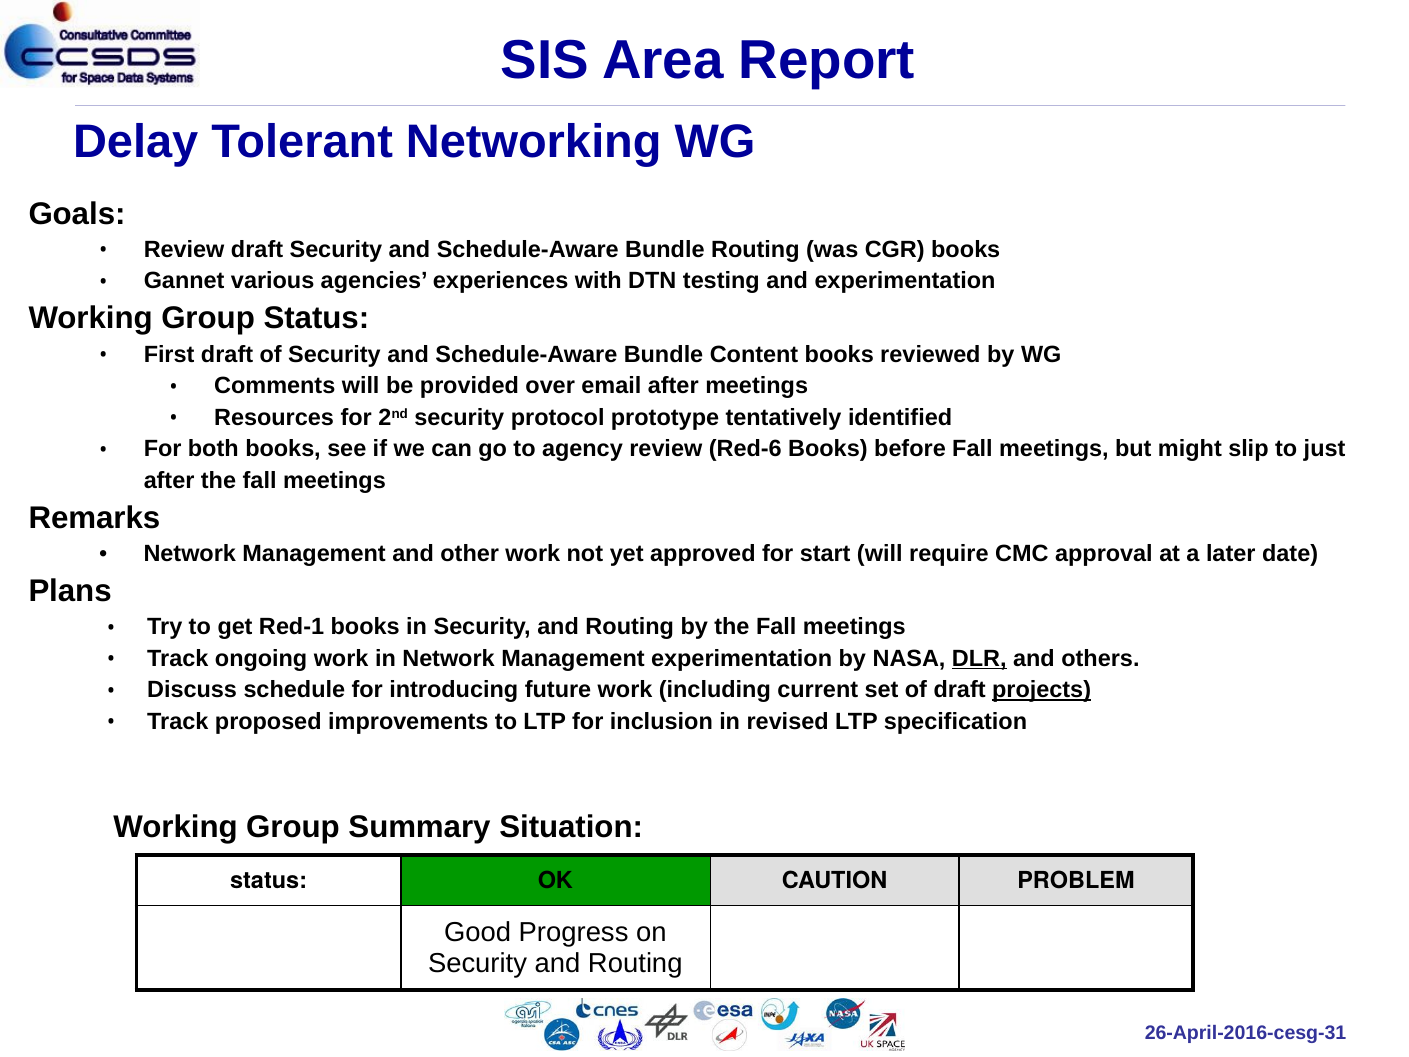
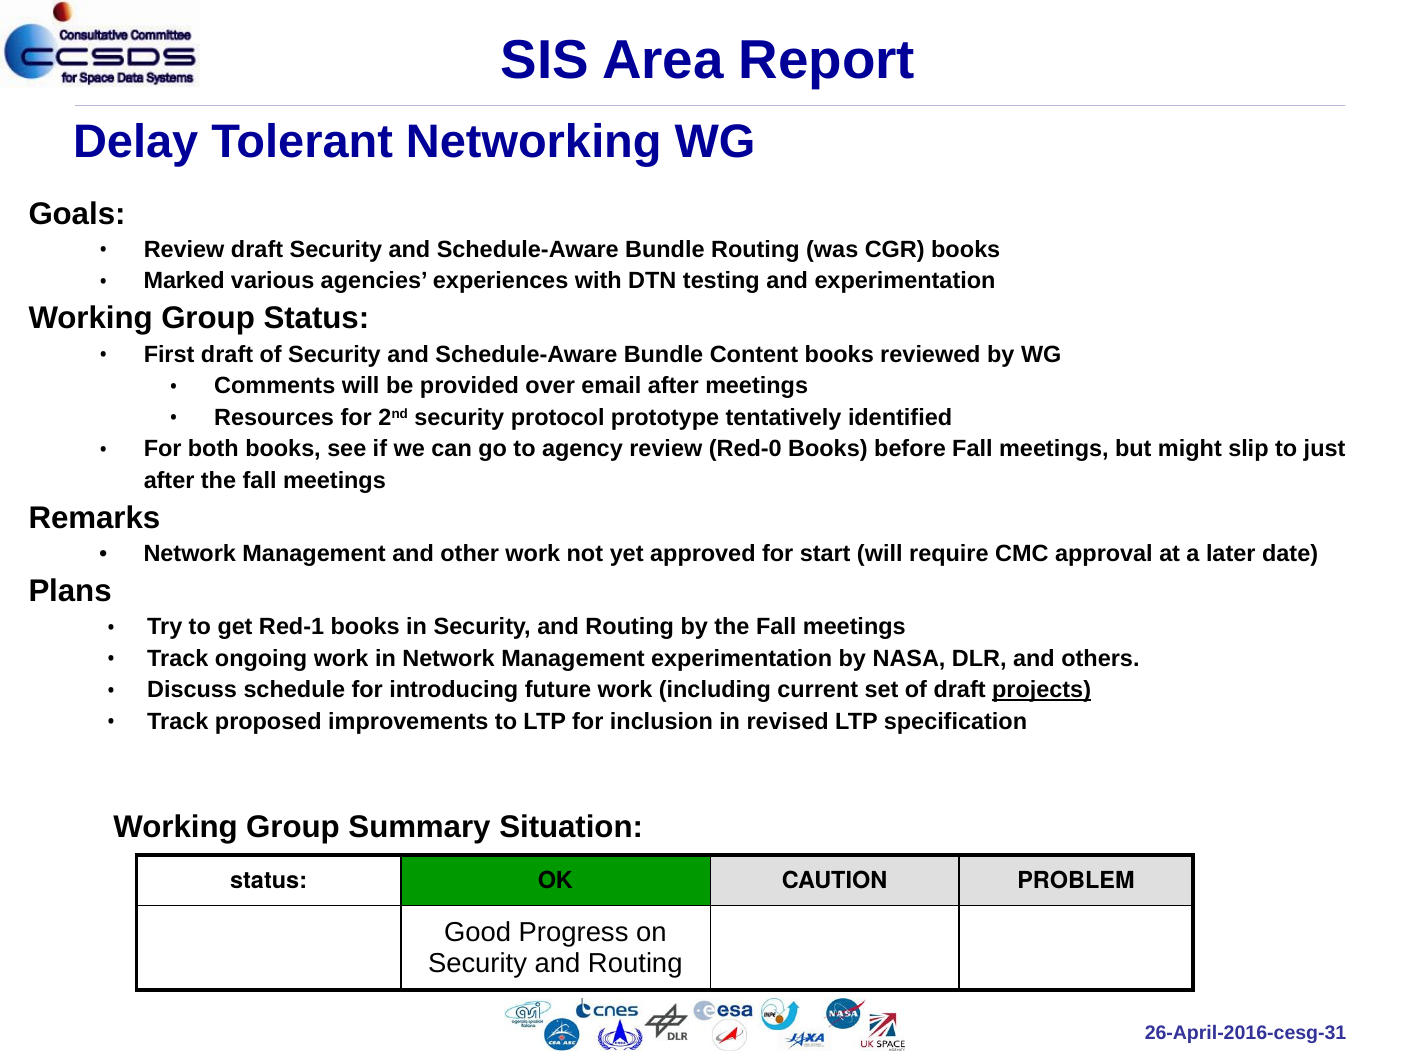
Gannet: Gannet -> Marked
Red-6: Red-6 -> Red-0
DLR underline: present -> none
